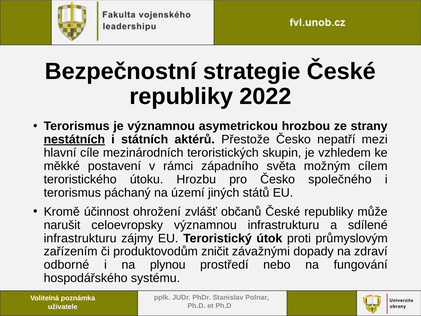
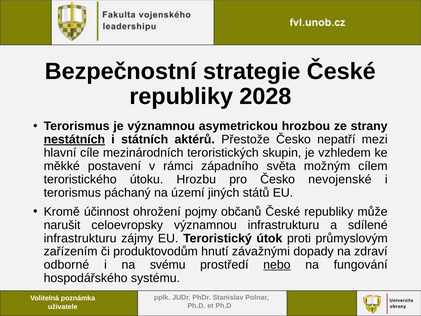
2022: 2022 -> 2028
společného: společného -> nevojenské
zvlášť: zvlášť -> pojmy
zničit: zničit -> hnutí
plynou: plynou -> svému
nebo underline: none -> present
